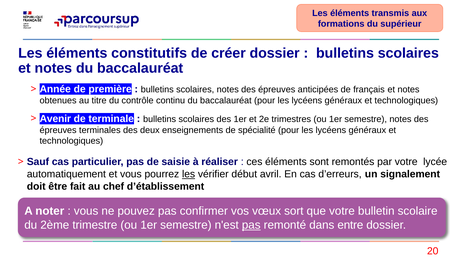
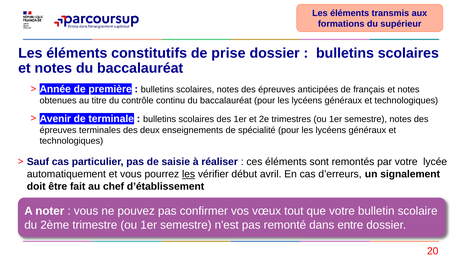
créer: créer -> prise
sort: sort -> tout
pas at (251, 225) underline: present -> none
